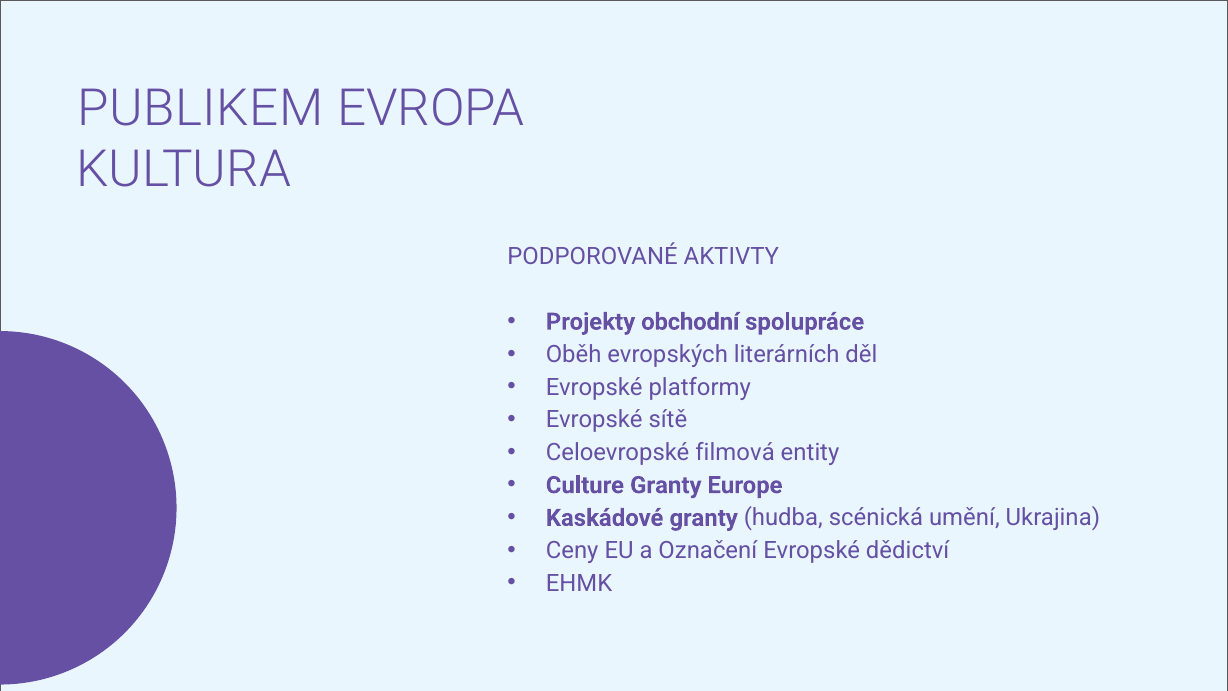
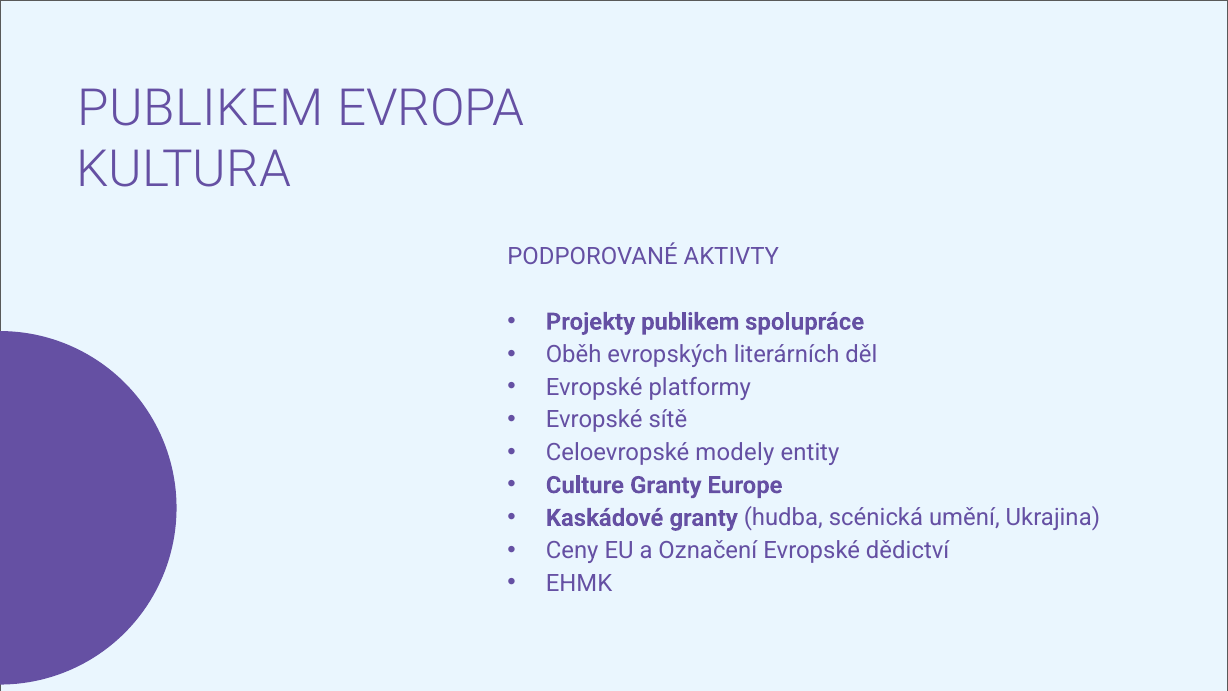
Projekty obchodní: obchodní -> publikem
filmová: filmová -> modely
